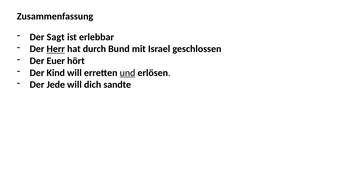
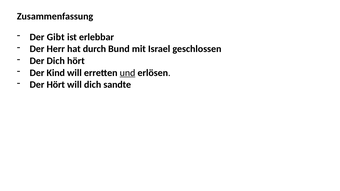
Sagt: Sagt -> Gibt
Herr underline: present -> none
Der Euer: Euer -> Dich
Der Jede: Jede -> Hört
